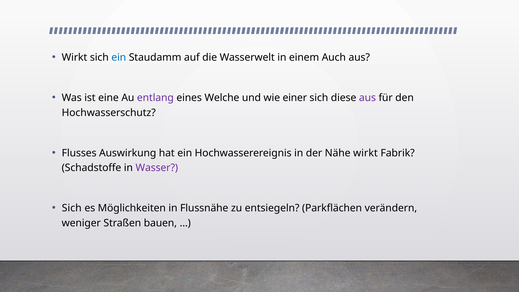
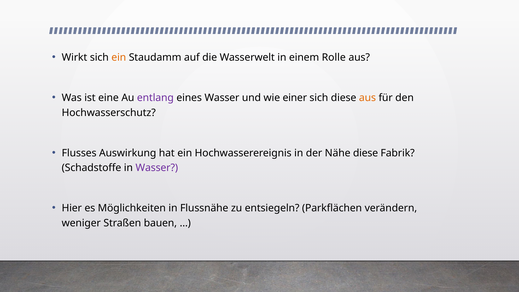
ein at (119, 57) colour: blue -> orange
Auch: Auch -> Rolle
eines Welche: Welche -> Wasser
aus at (367, 98) colour: purple -> orange
Nähe wirkt: wirkt -> diese
Sich at (72, 208): Sich -> Hier
